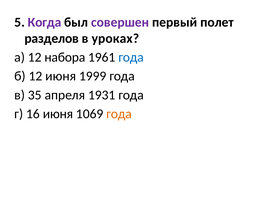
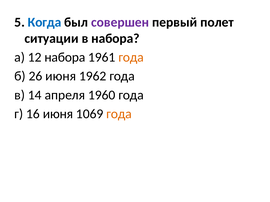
Когда colour: purple -> blue
разделов: разделов -> ситуации
в уроках: уроках -> набора
года at (131, 57) colour: blue -> orange
б 12: 12 -> 26
1999: 1999 -> 1962
35: 35 -> 14
1931: 1931 -> 1960
